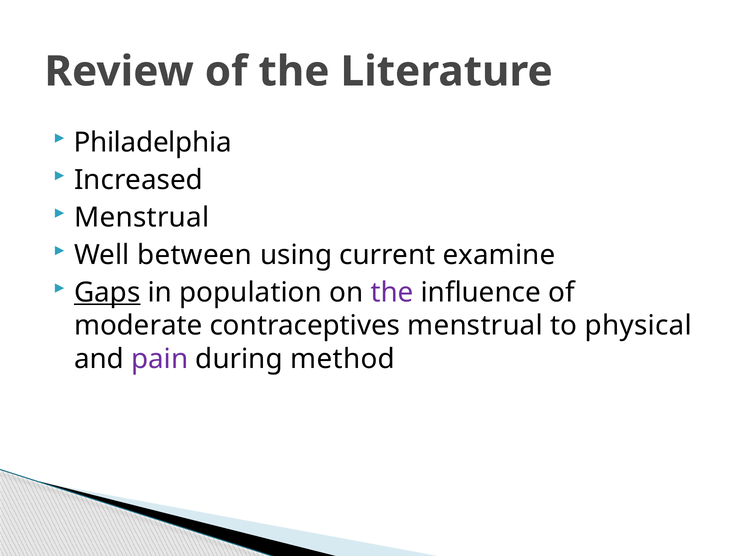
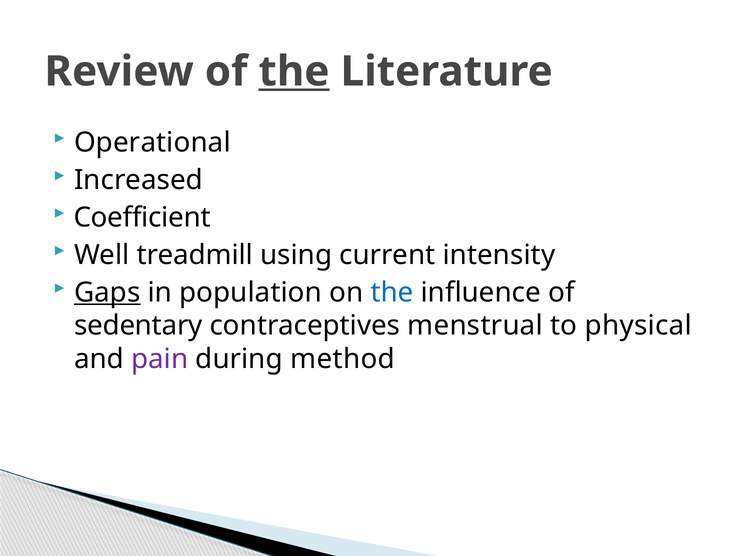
the at (294, 72) underline: none -> present
Philadelphia: Philadelphia -> Operational
Menstrual at (142, 218): Menstrual -> Coefficient
between: between -> treadmill
examine: examine -> intensity
the at (392, 293) colour: purple -> blue
moderate: moderate -> sedentary
